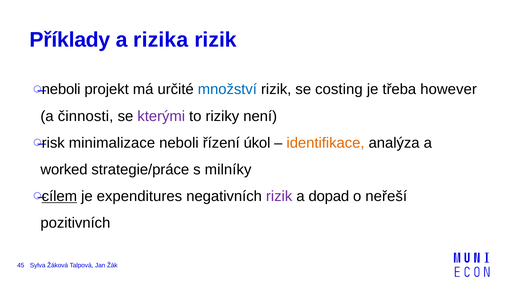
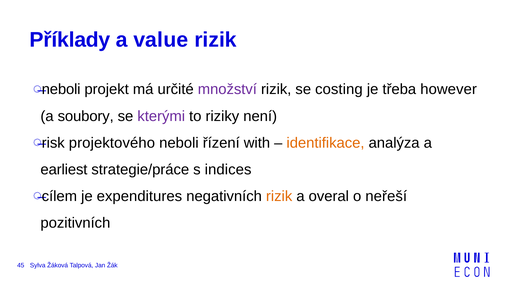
rizika: rizika -> value
množství colour: blue -> purple
činnosti: činnosti -> soubory
minimalizace: minimalizace -> projektového
úkol: úkol -> with
worked: worked -> earliest
milníky: milníky -> indices
cílem underline: present -> none
rizik at (279, 196) colour: purple -> orange
dopad: dopad -> overal
